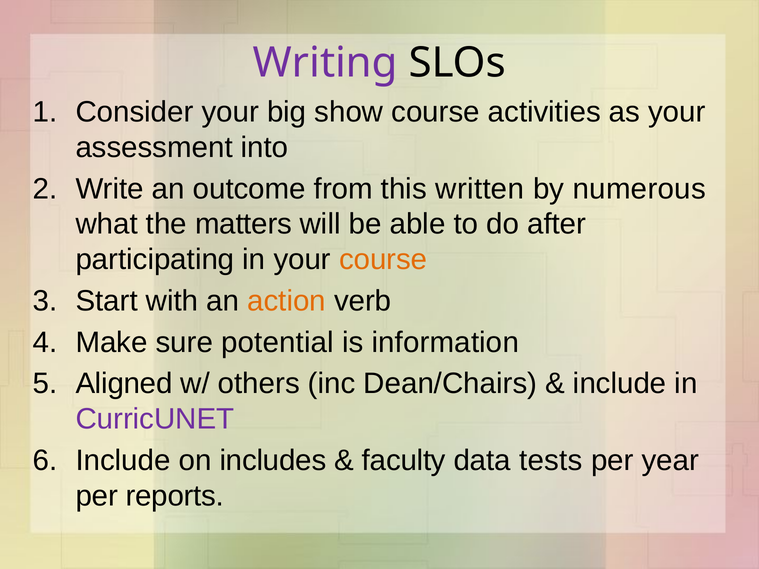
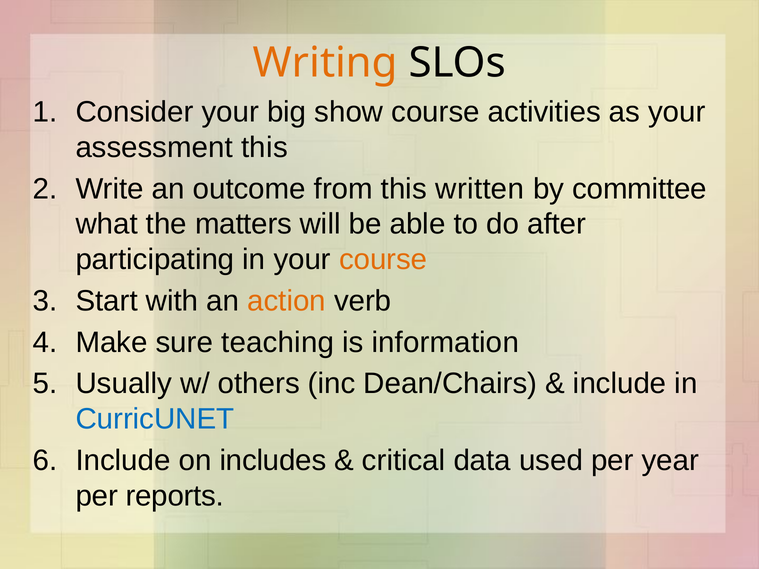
Writing colour: purple -> orange
assessment into: into -> this
numerous: numerous -> committee
potential: potential -> teaching
Aligned: Aligned -> Usually
CurricUNET colour: purple -> blue
faculty: faculty -> critical
tests: tests -> used
